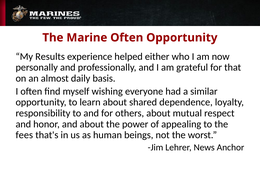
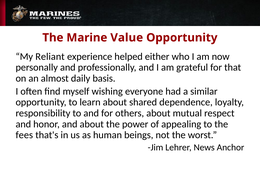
Marine Often: Often -> Value
Results: Results -> Reliant
